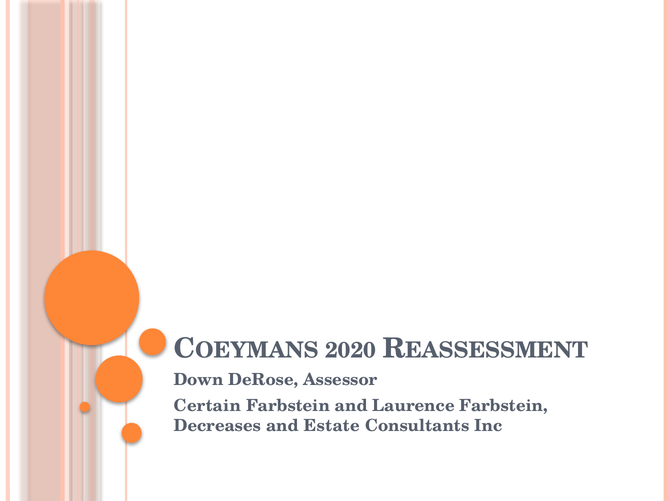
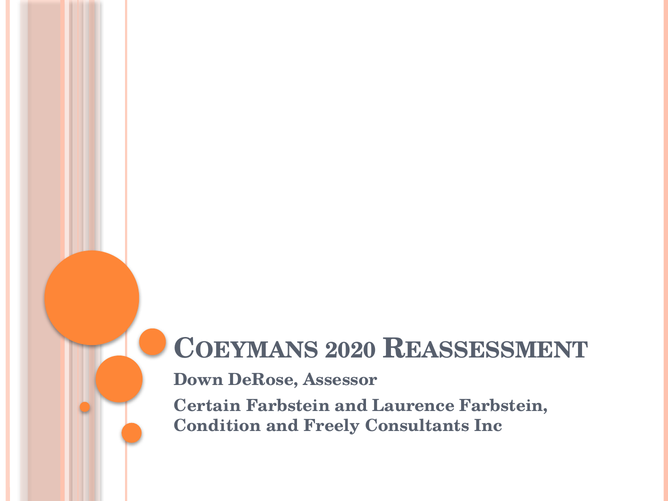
Decreases: Decreases -> Condition
Estate: Estate -> Freely
